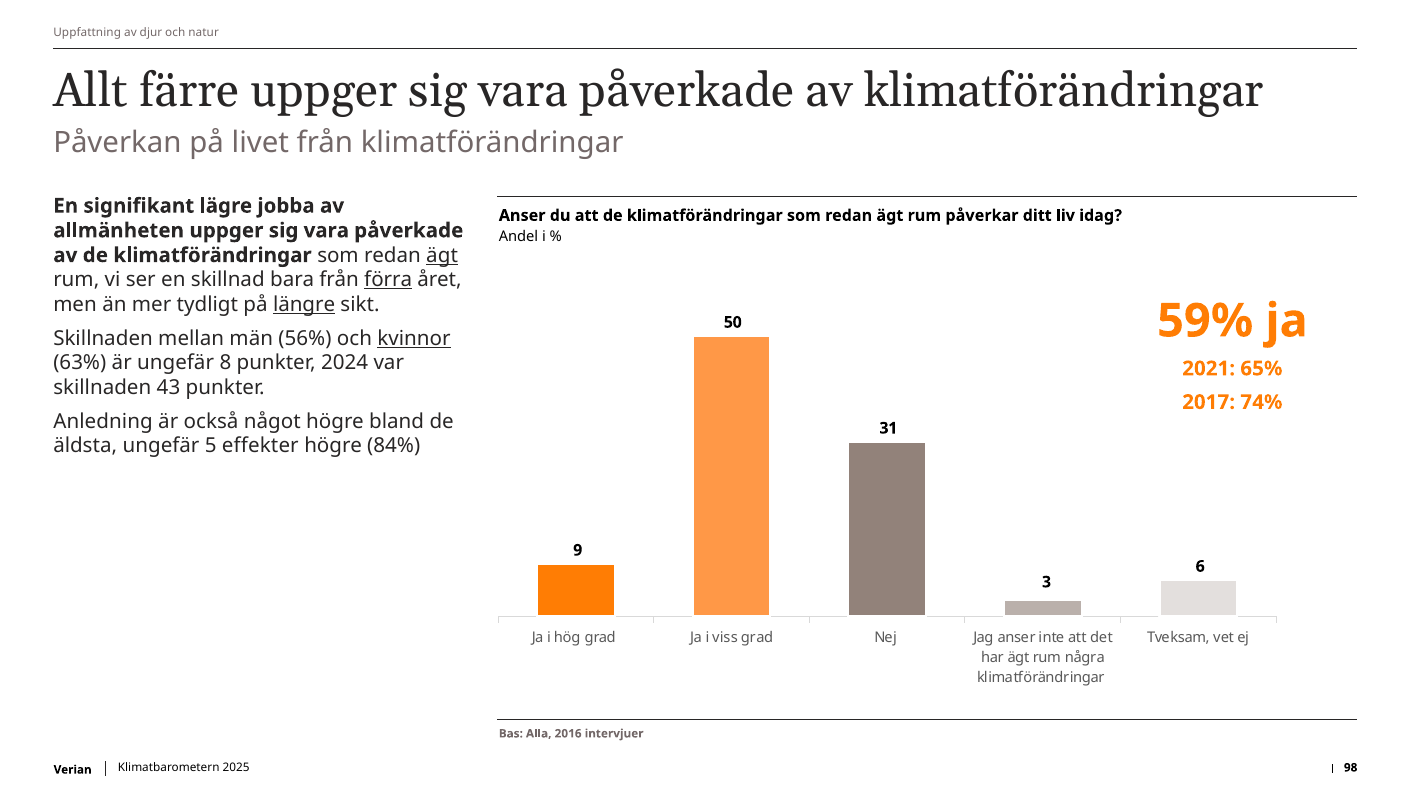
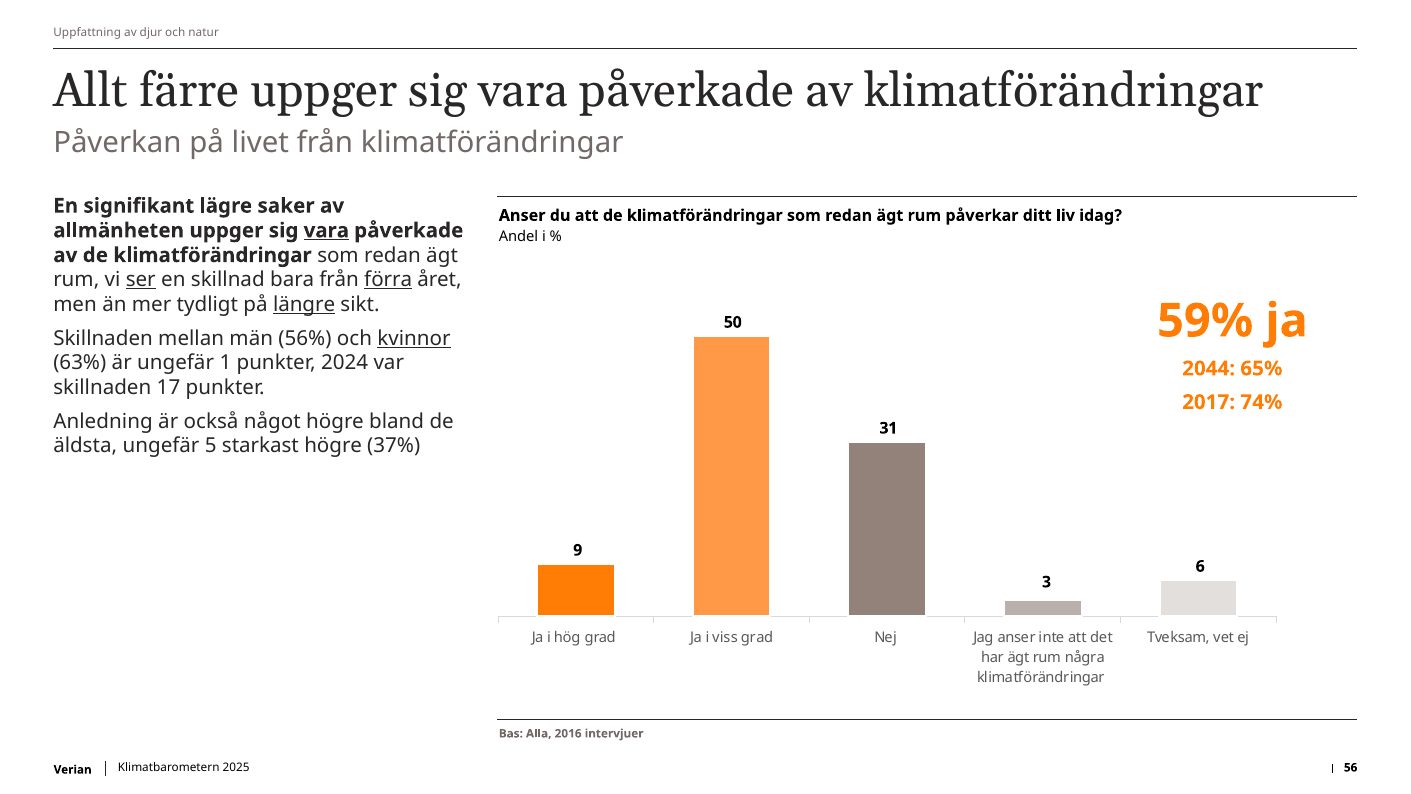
jobba: jobba -> saker
vara at (326, 230) underline: none -> present
ägt at (442, 255) underline: present -> none
ser underline: none -> present
8: 8 -> 1
2021: 2021 -> 2044
43: 43 -> 17
effekter: effekter -> starkast
84%: 84% -> 37%
98: 98 -> 56
